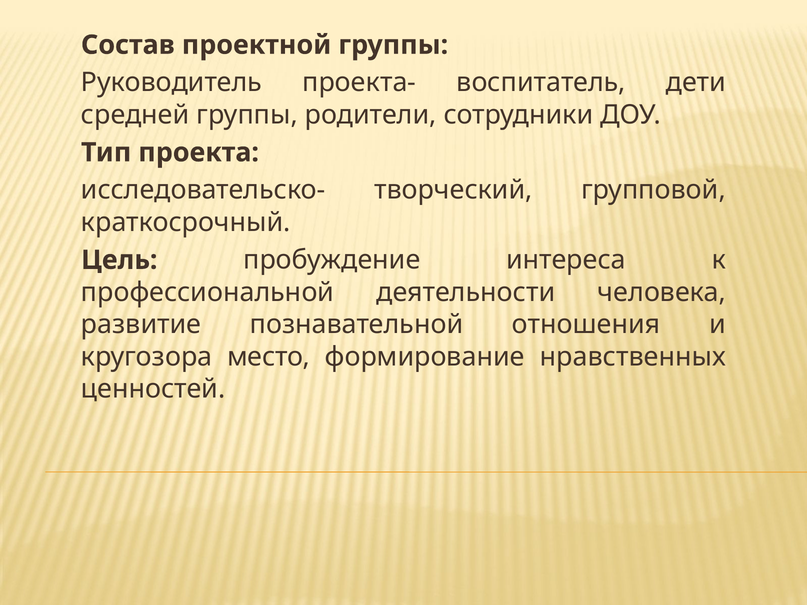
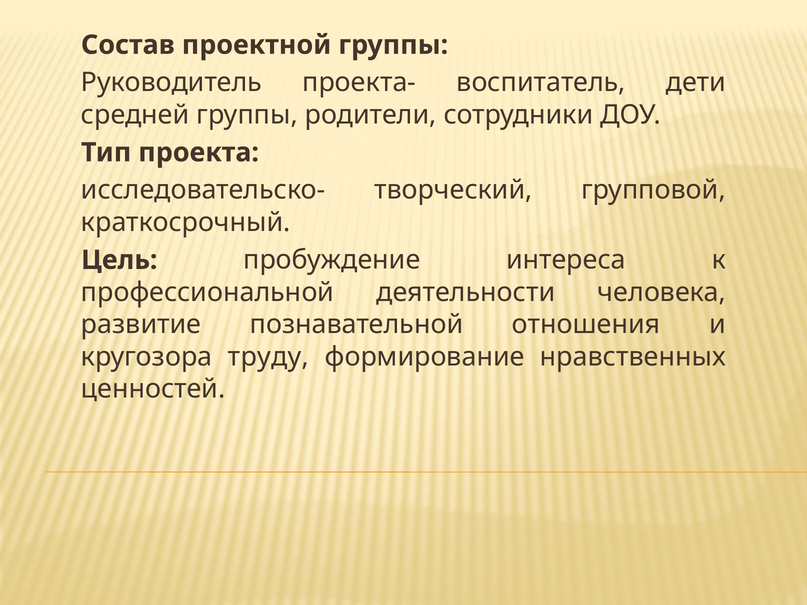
место: место -> труду
